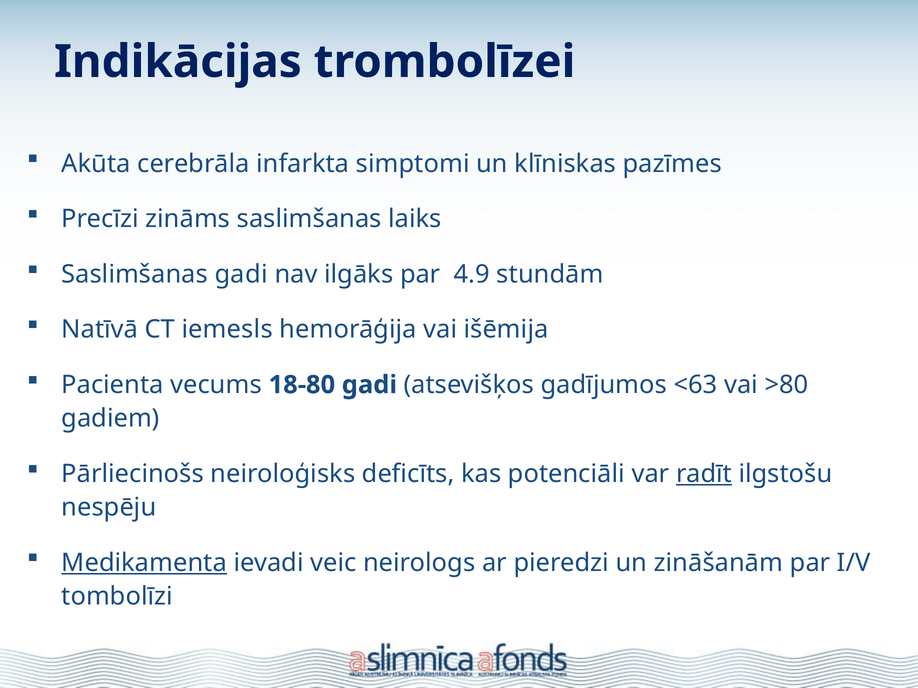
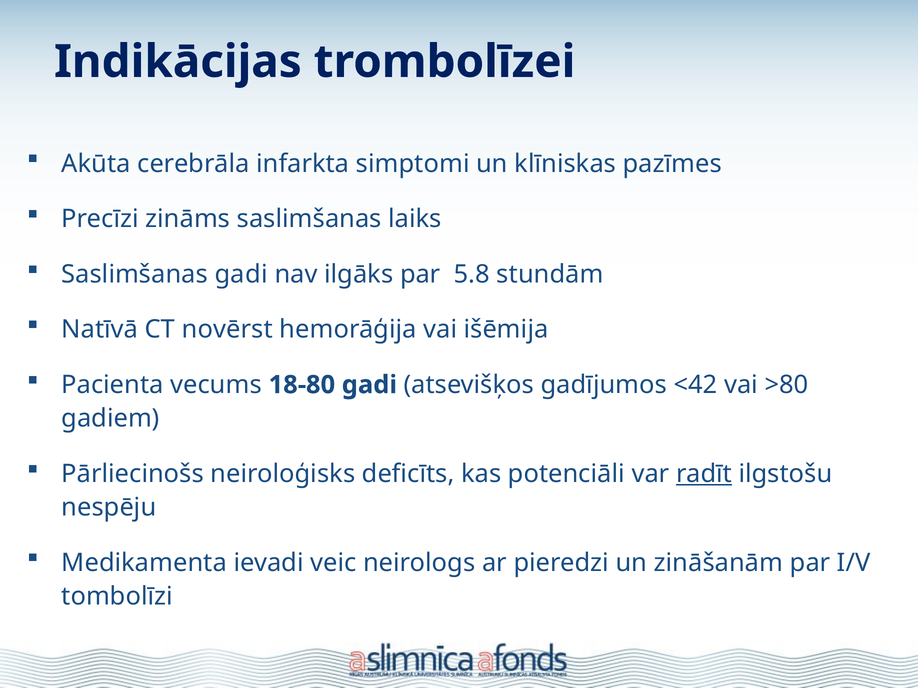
4.9: 4.9 -> 5.8
iemesls: iemesls -> novērst
<63: <63 -> <42
Medikamenta underline: present -> none
